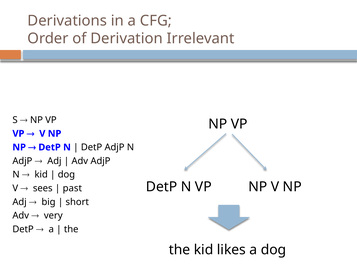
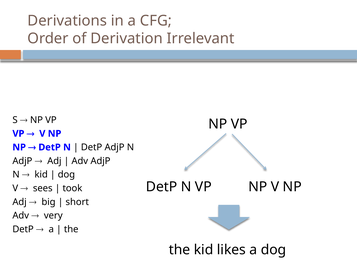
past: past -> took
